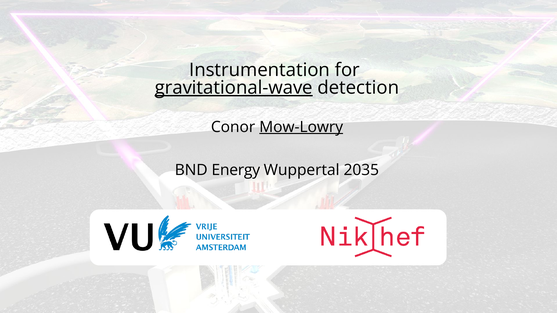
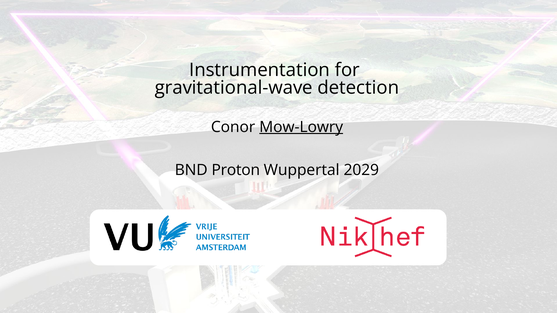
gravitational-wave underline: present -> none
Energy: Energy -> Proton
2035: 2035 -> 2029
